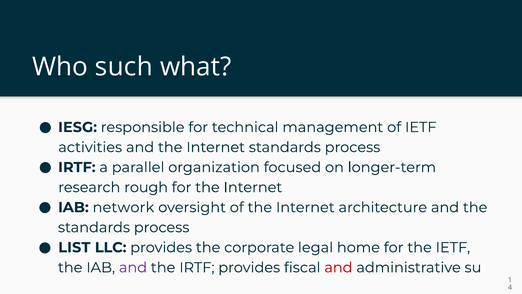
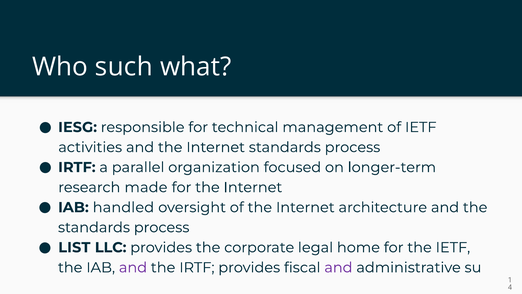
rough: rough -> made
network: network -> handled
and at (338, 267) colour: red -> purple
